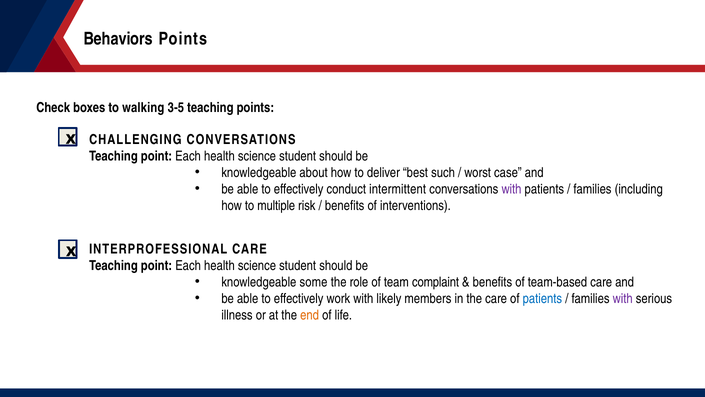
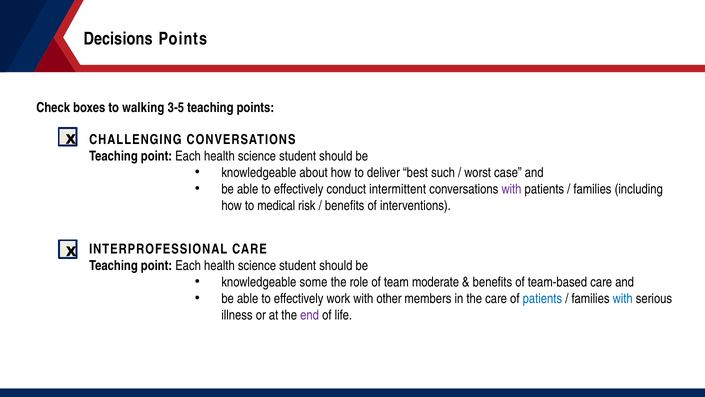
Behaviors: Behaviors -> Decisions
multiple: multiple -> medical
complaint: complaint -> moderate
likely: likely -> other
with at (623, 298) colour: purple -> blue
end colour: orange -> purple
